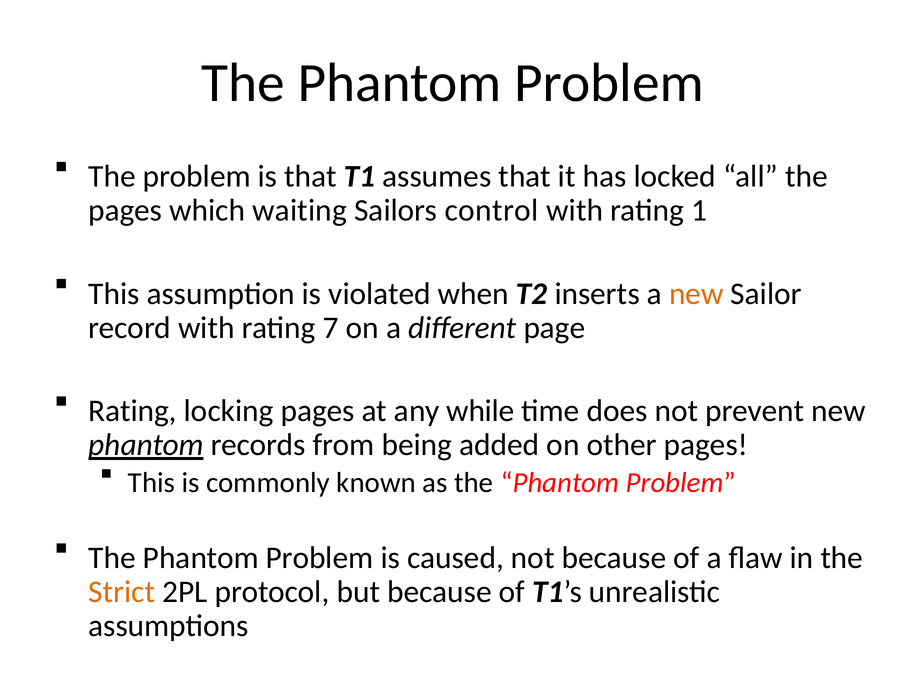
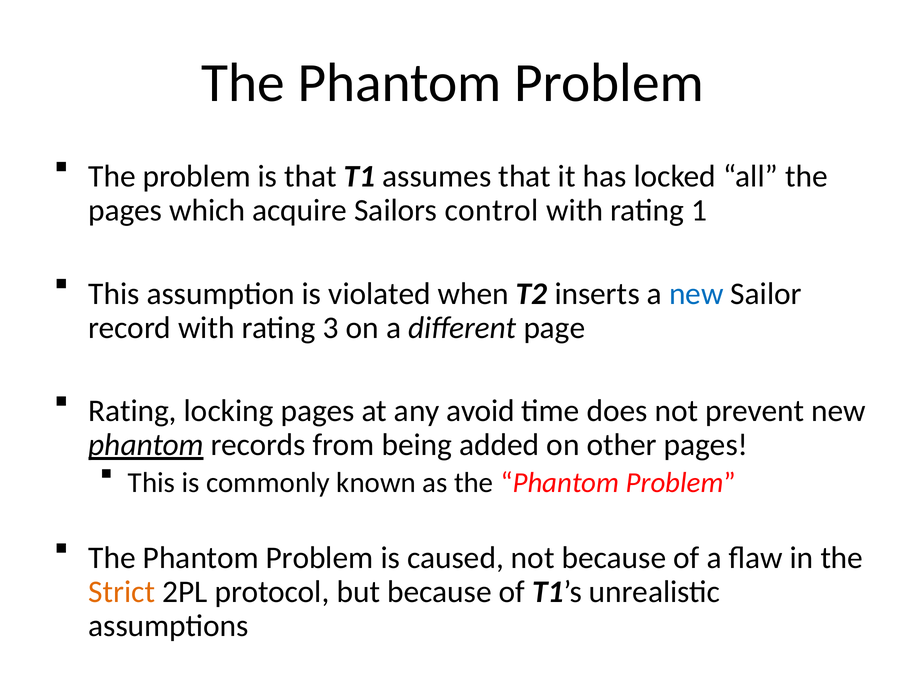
waiting: waiting -> acquire
new at (696, 294) colour: orange -> blue
7: 7 -> 3
while: while -> avoid
